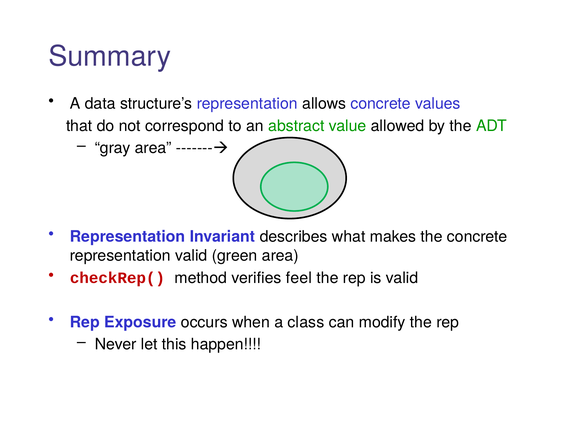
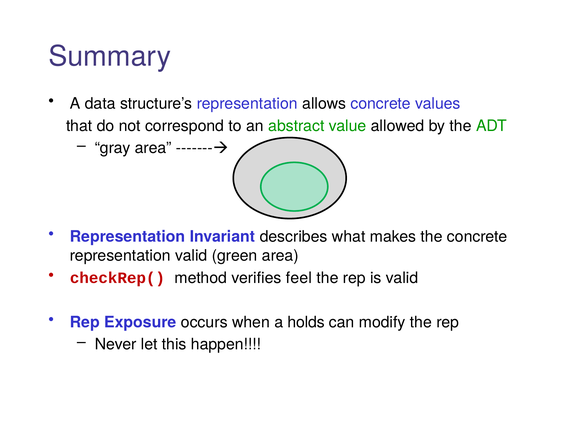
class: class -> holds
